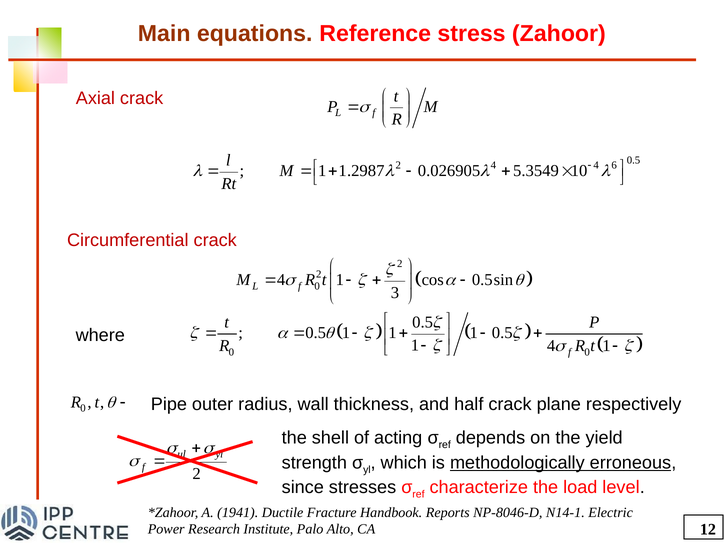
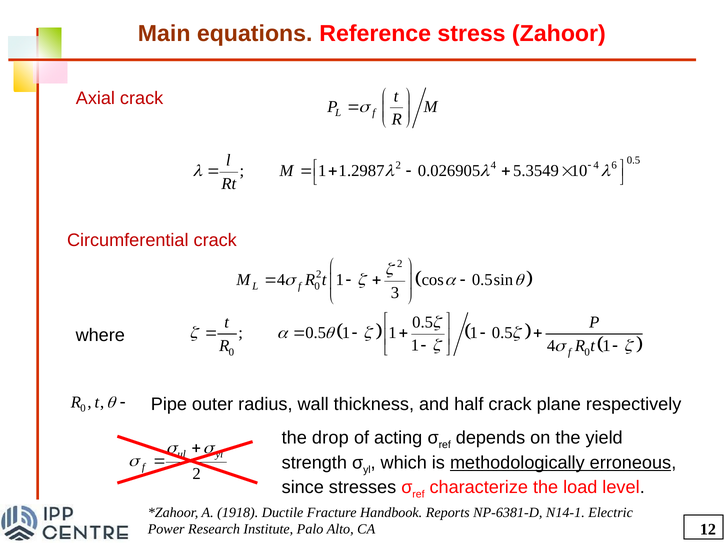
shell: shell -> drop
1941: 1941 -> 1918
NP-8046-D: NP-8046-D -> NP-6381-D
